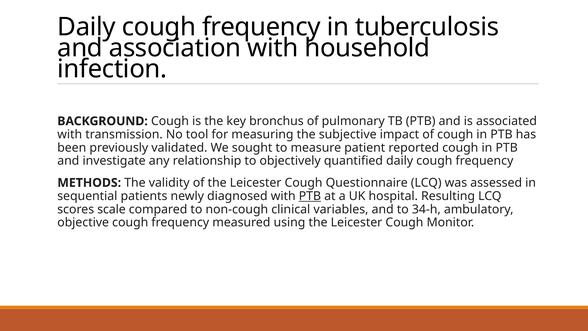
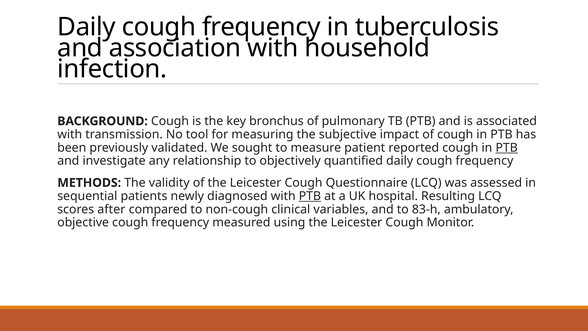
PTB at (507, 148) underline: none -> present
scale: scale -> after
34-h: 34-h -> 83-h
